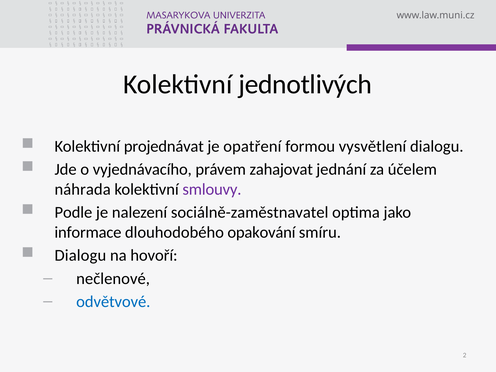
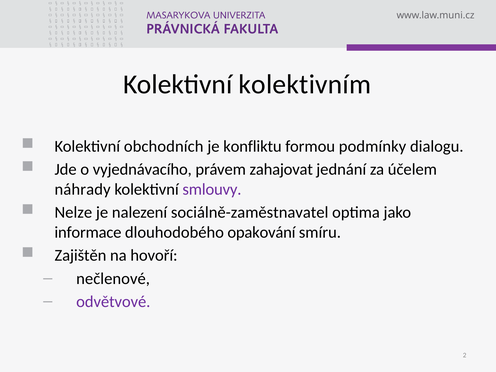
jednotlivých: jednotlivých -> kolektivním
projednávat: projednávat -> obchodních
opatření: opatření -> konfliktu
vysvětlení: vysvětlení -> podmínky
náhrada: náhrada -> náhrady
Podle: Podle -> Nelze
Dialogu at (80, 255): Dialogu -> Zajištěn
odvětvové colour: blue -> purple
